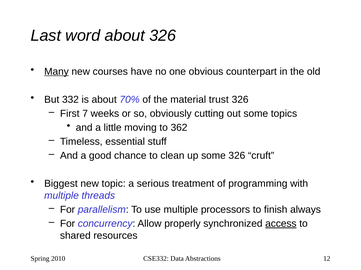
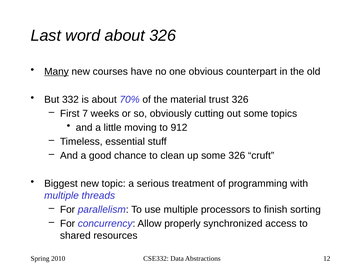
362: 362 -> 912
always: always -> sorting
access underline: present -> none
